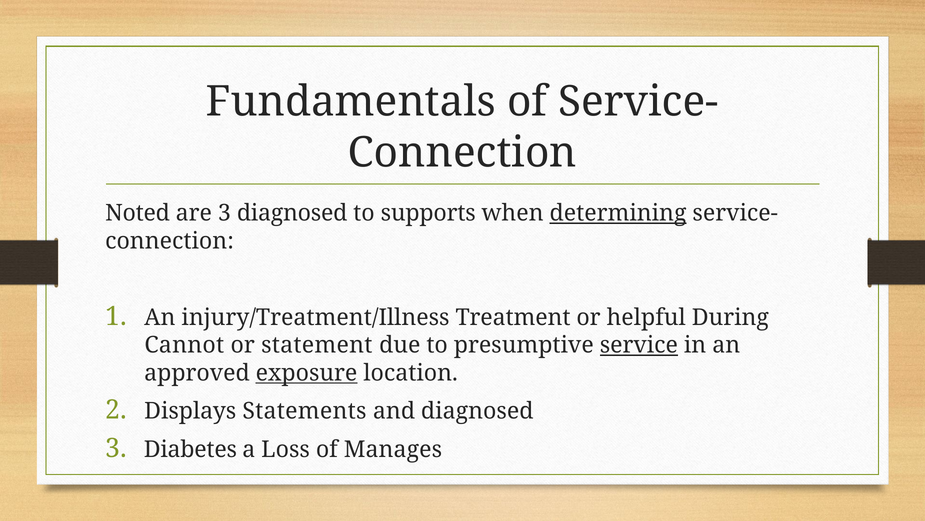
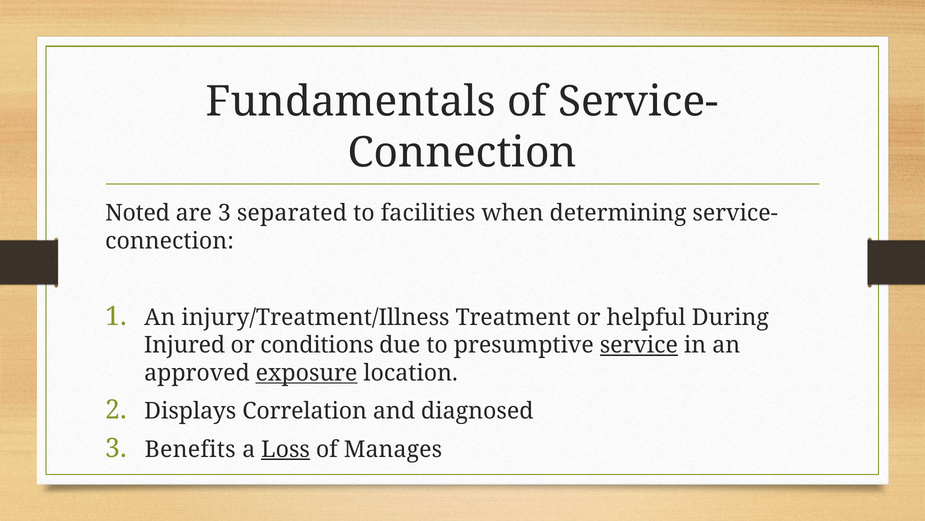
3 diagnosed: diagnosed -> separated
supports: supports -> facilities
determining underline: present -> none
Cannot: Cannot -> Injured
statement: statement -> conditions
Statements: Statements -> Correlation
Diabetes: Diabetes -> Benefits
Loss underline: none -> present
